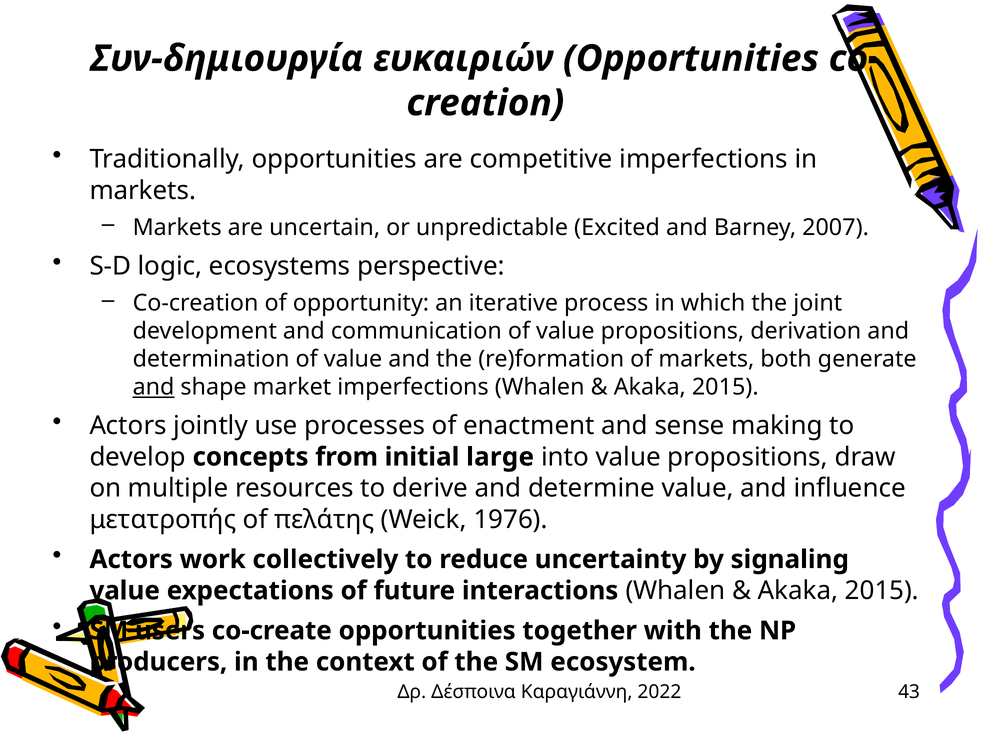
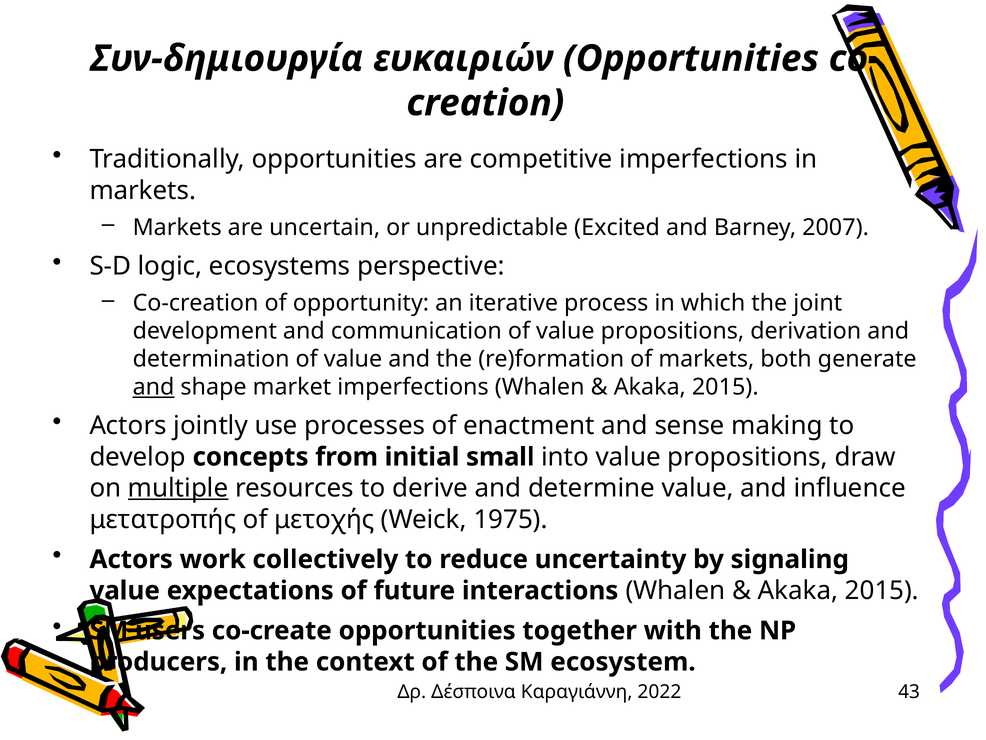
large: large -> small
multiple underline: none -> present
πελάτης: πελάτης -> μετοχής
1976: 1976 -> 1975
